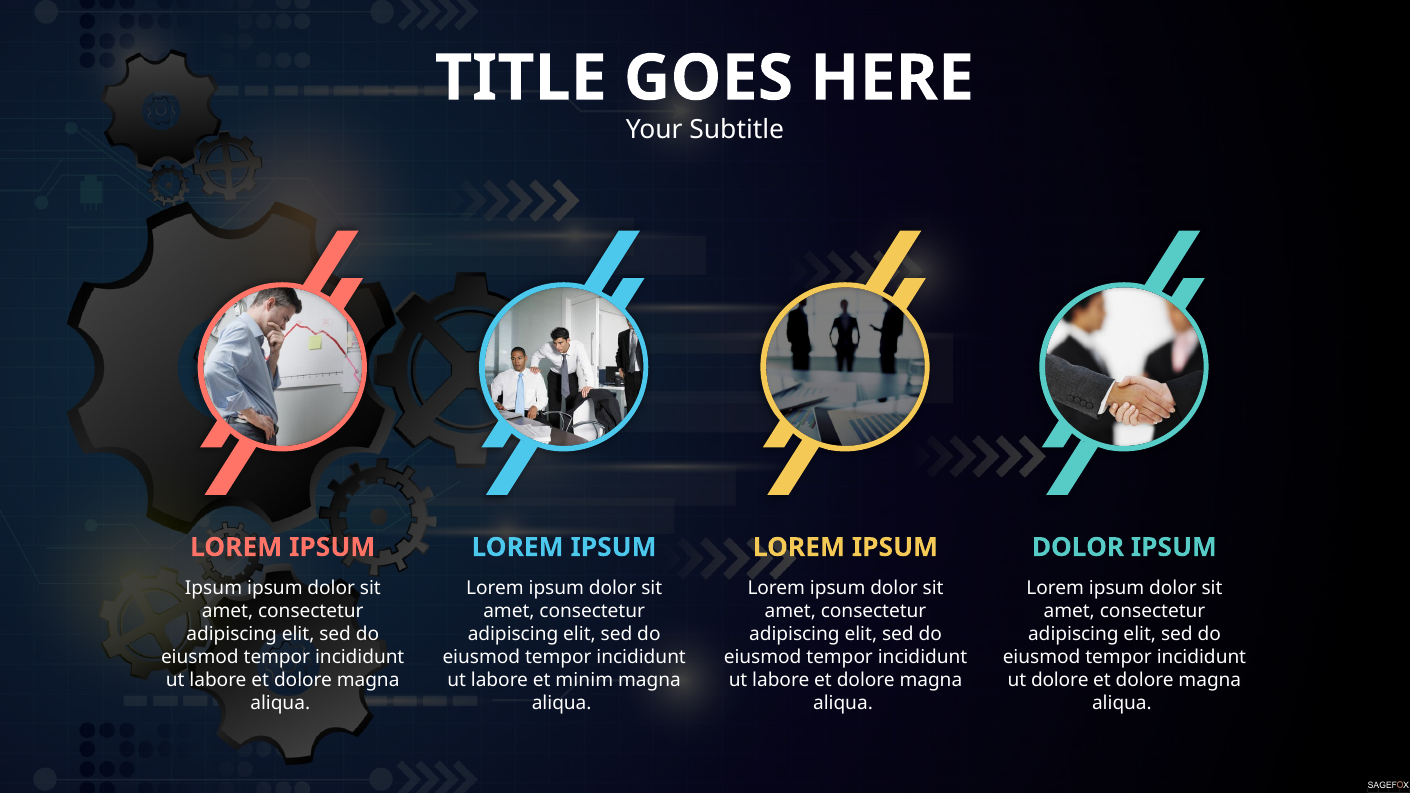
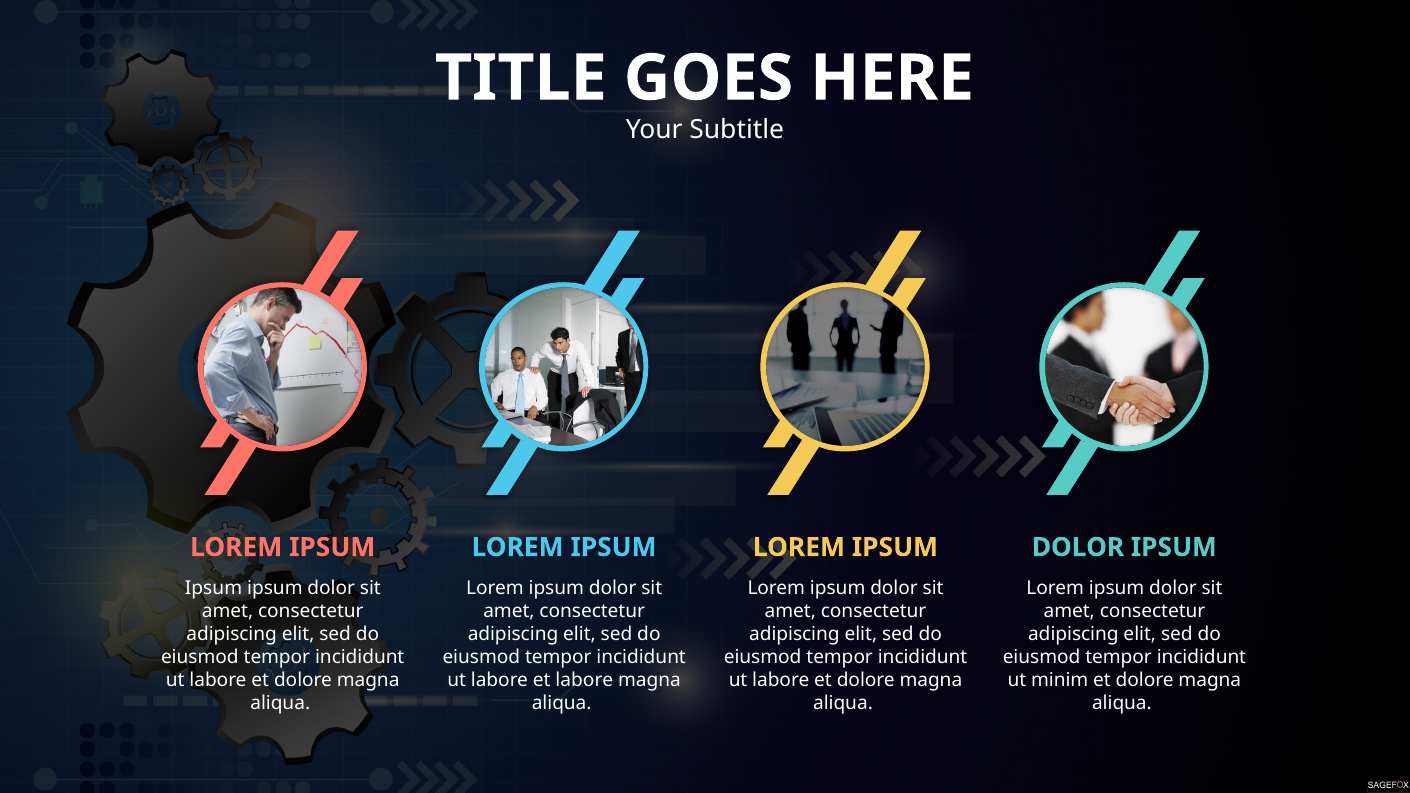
et minim: minim -> labore
ut dolore: dolore -> minim
